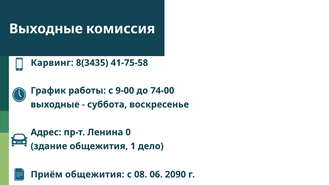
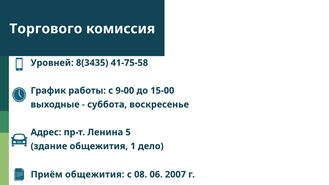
Выходные at (46, 29): Выходные -> Торгового
Карвинг: Карвинг -> Уровней
74-00: 74-00 -> 15-00
0: 0 -> 5
2090: 2090 -> 2007
